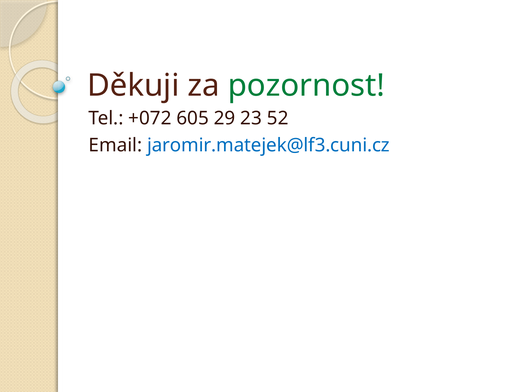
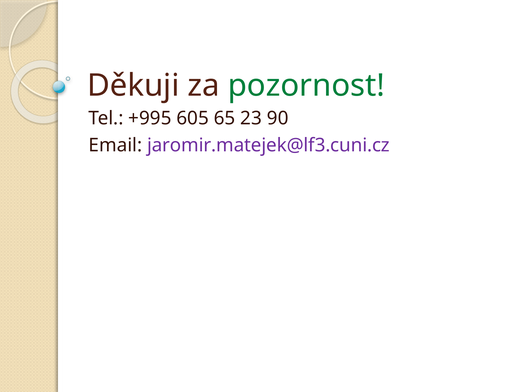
+072: +072 -> +995
29: 29 -> 65
52: 52 -> 90
jaromir.matejek@lf3.cuni.cz colour: blue -> purple
